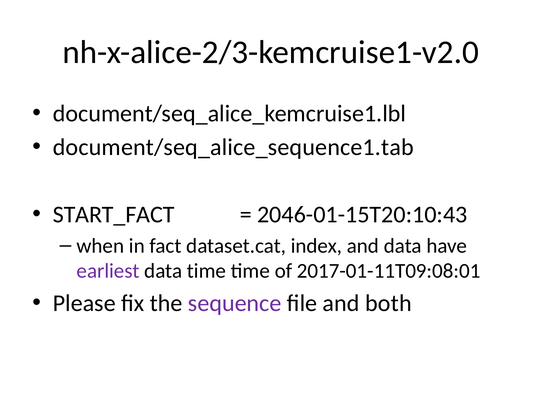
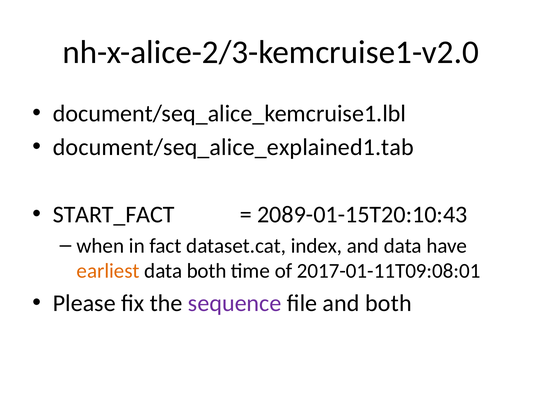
document/seq_alice_sequence1.tab: document/seq_alice_sequence1.tab -> document/seq_alice_explained1.tab
2046-01-15T20:10:43: 2046-01-15T20:10:43 -> 2089-01-15T20:10:43
earliest colour: purple -> orange
data time: time -> both
